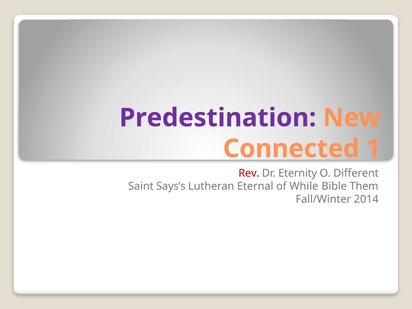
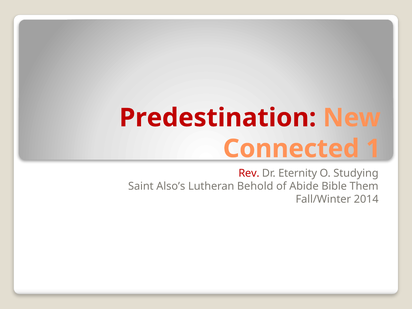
Predestination colour: purple -> red
Different: Different -> Studying
Says’s: Says’s -> Also’s
Eternal: Eternal -> Behold
While: While -> Abide
